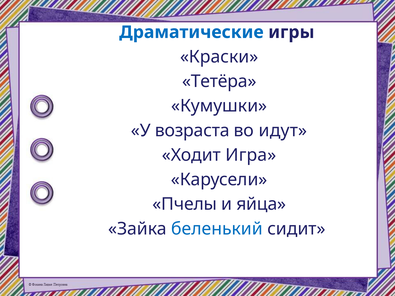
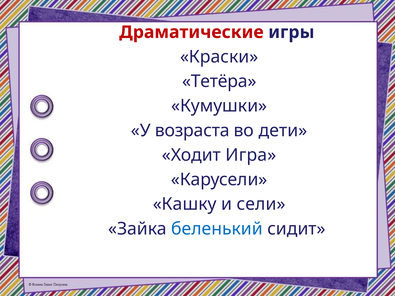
Драматические colour: blue -> red
идут: идут -> дети
Пчелы: Пчелы -> Кашку
яйца: яйца -> сели
